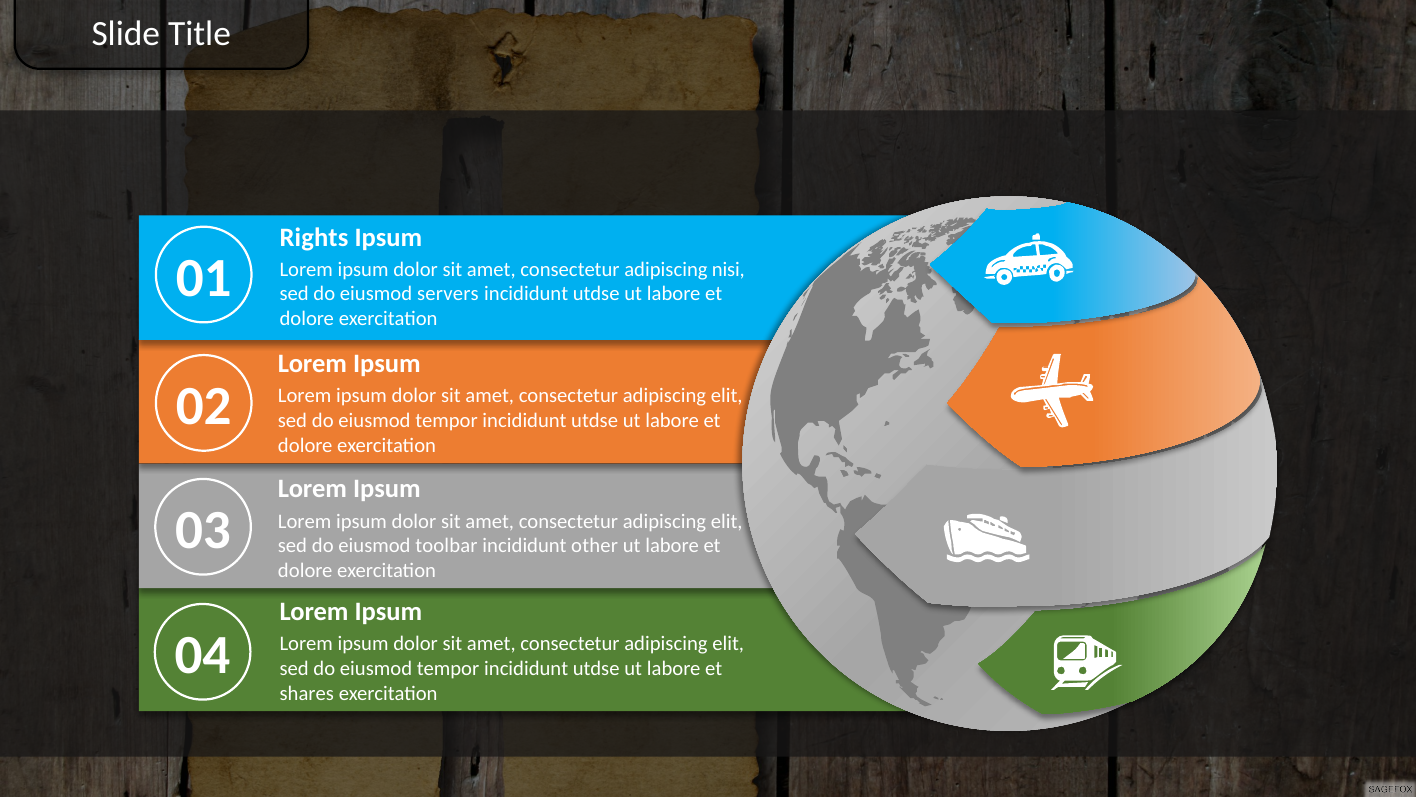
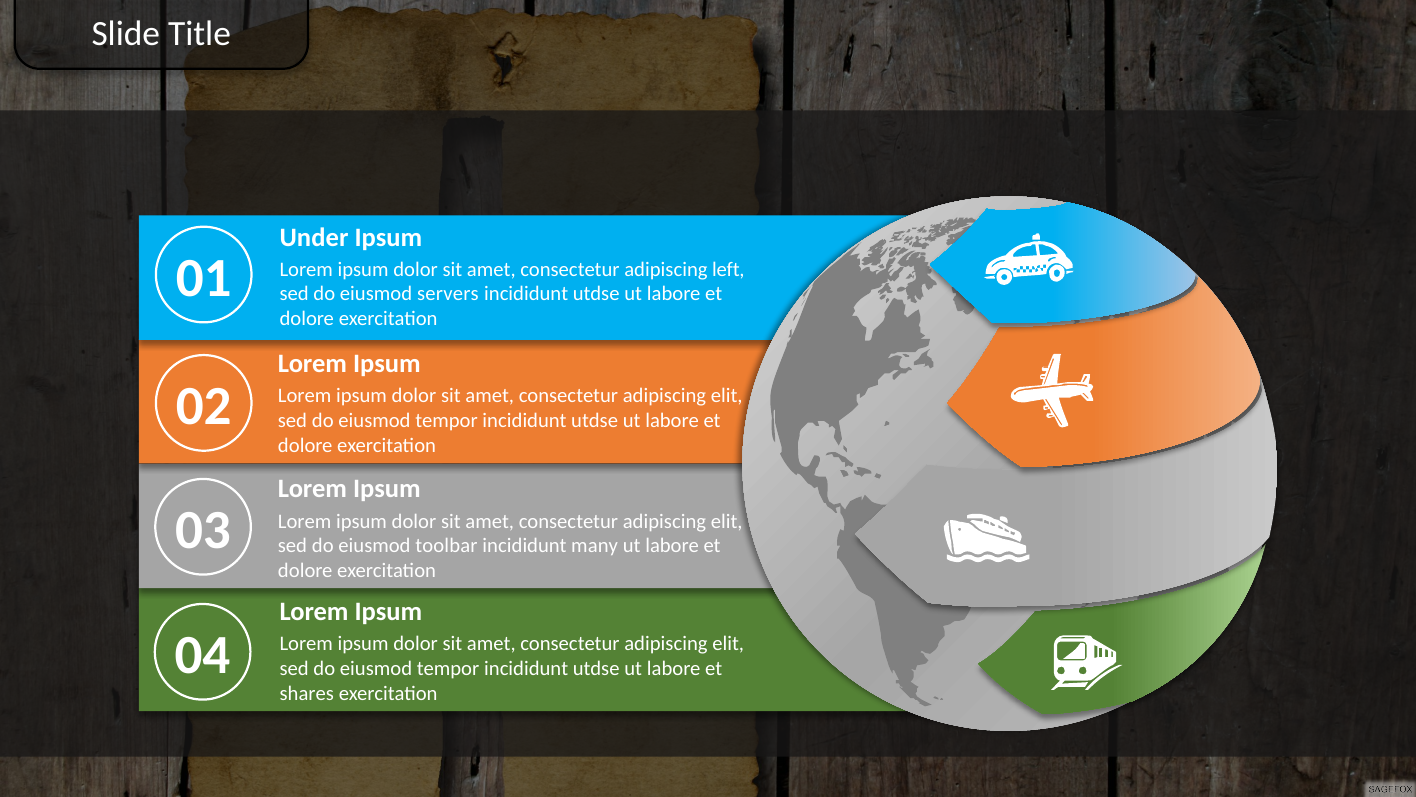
Rights: Rights -> Under
nisi: nisi -> left
other: other -> many
